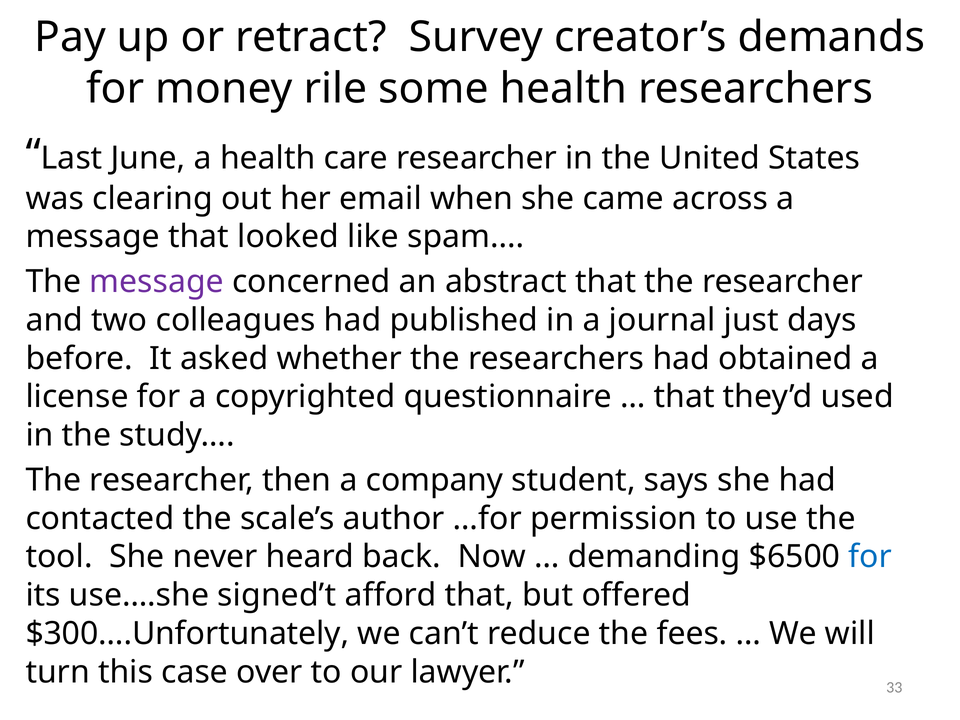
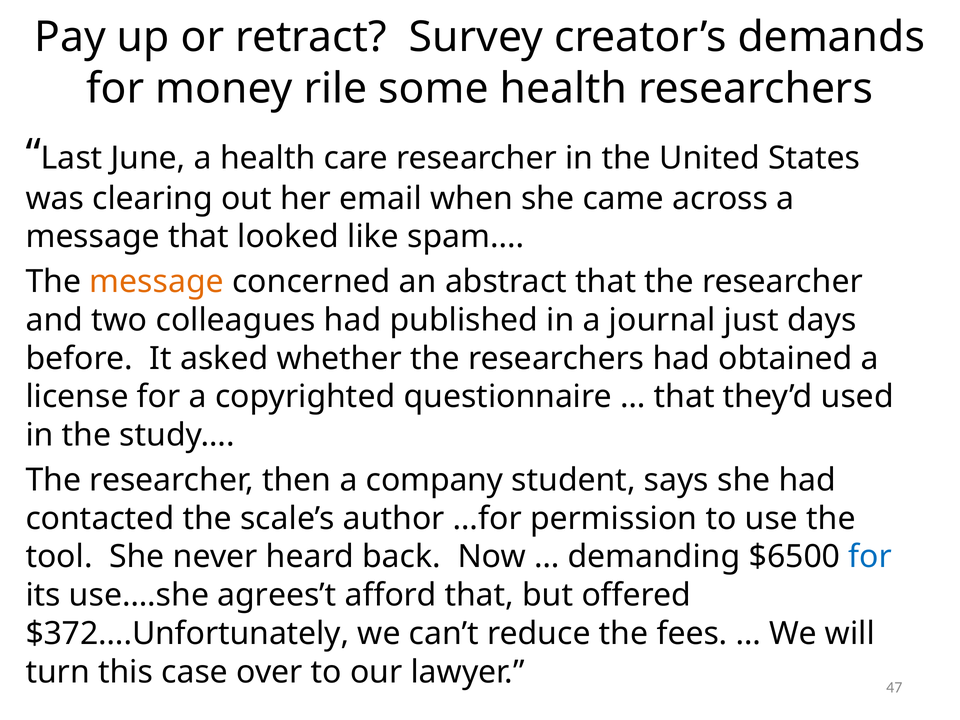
message at (157, 282) colour: purple -> orange
signed’t: signed’t -> agrees’t
$300….Unfortunately: $300….Unfortunately -> $372….Unfortunately
33: 33 -> 47
